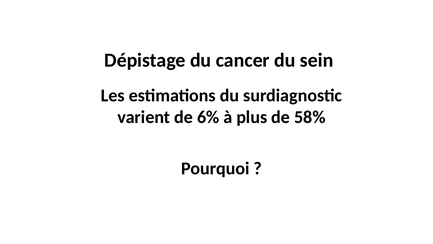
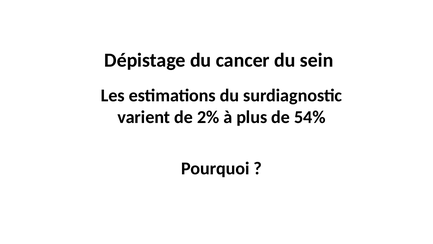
6%: 6% -> 2%
58%: 58% -> 54%
